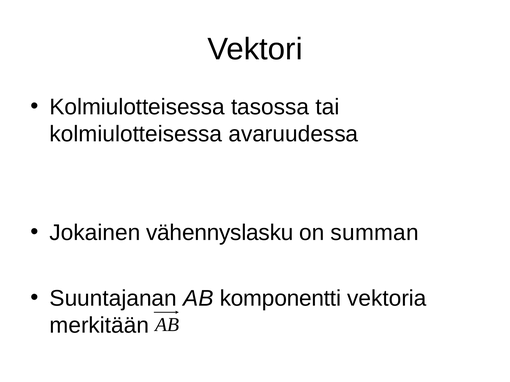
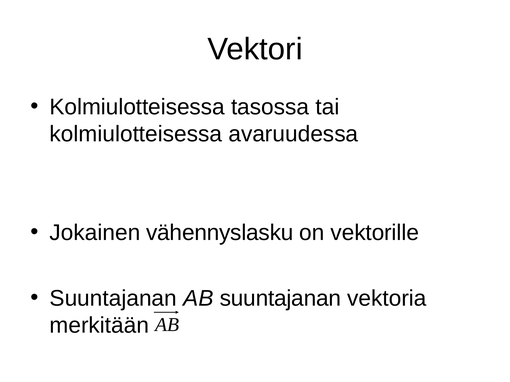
summan: summan -> vektorille
AB komponentti: komponentti -> suuntajanan
